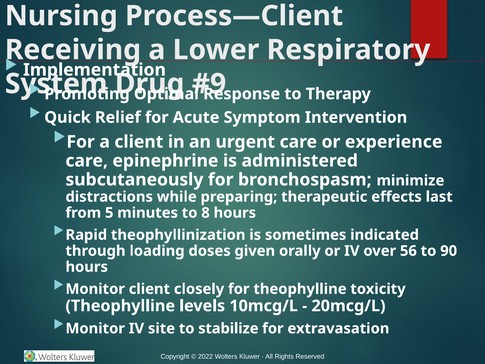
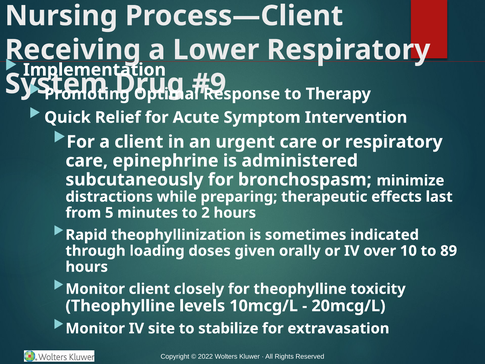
or experience: experience -> respiratory
8: 8 -> 2
56: 56 -> 10
90: 90 -> 89
